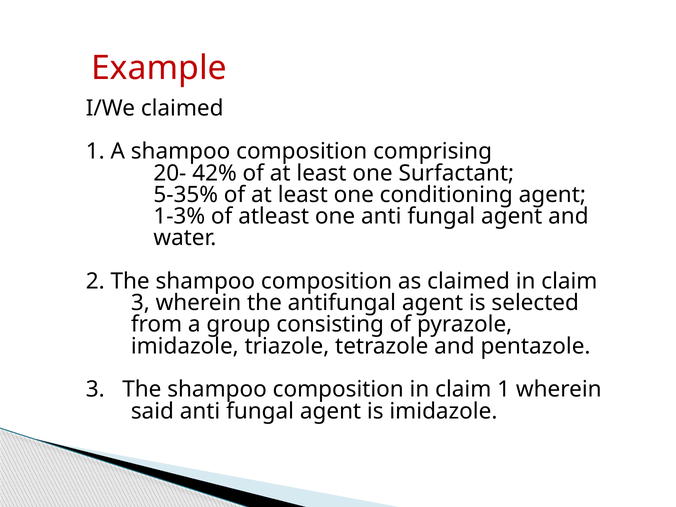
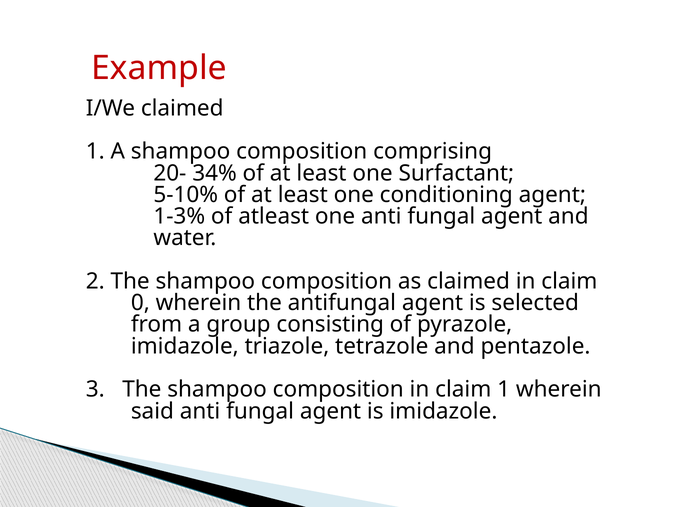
42%: 42% -> 34%
5-35%: 5-35% -> 5-10%
3 at (140, 303): 3 -> 0
